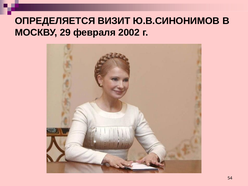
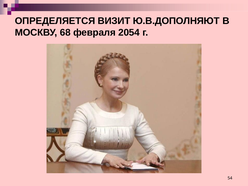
Ю.В.СИНОНИМОВ: Ю.В.СИНОНИМОВ -> Ю.В.ДОПОЛНЯЮТ
29: 29 -> 68
2002: 2002 -> 2054
